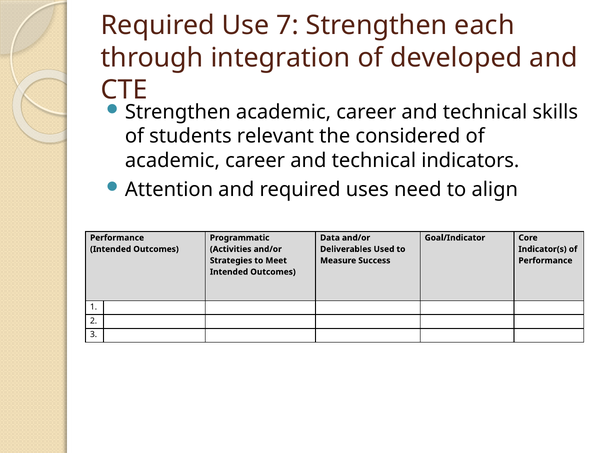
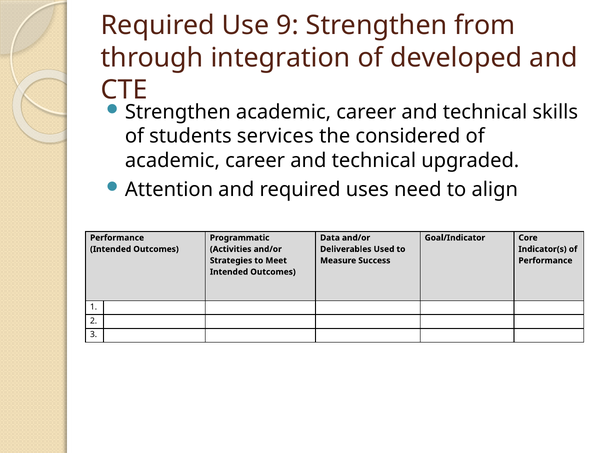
7: 7 -> 9
each: each -> from
relevant: relevant -> services
indicators: indicators -> upgraded
